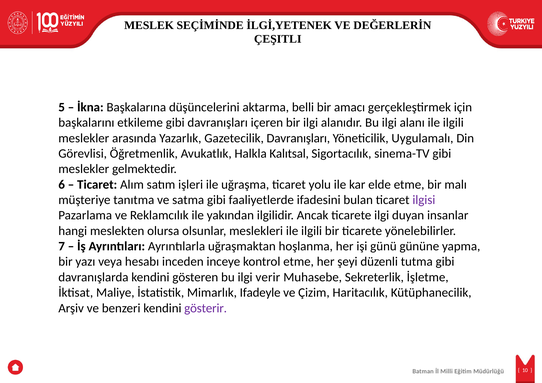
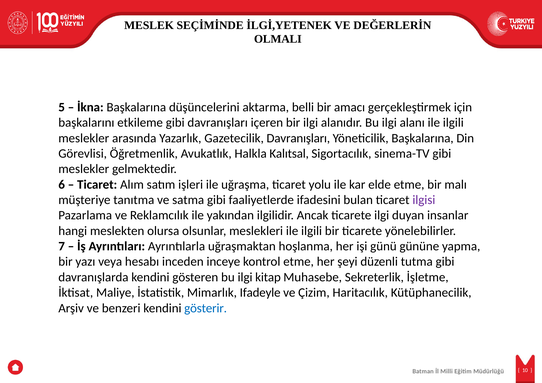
ÇEŞITLI: ÇEŞITLI -> OLMALI
Yöneticilik Uygulamalı: Uygulamalı -> Başkalarına
verir: verir -> kitap
gösterir colour: purple -> blue
